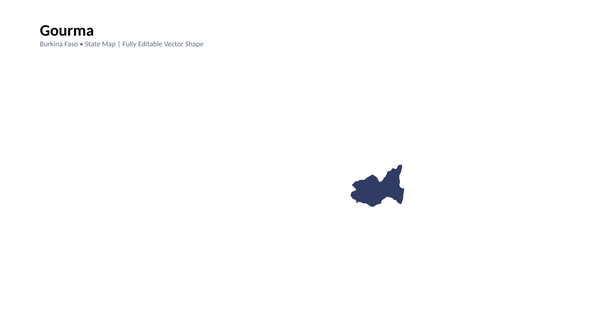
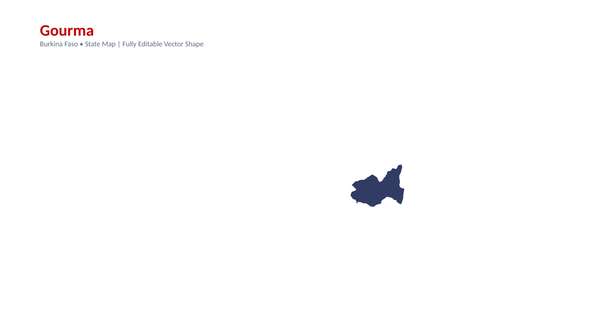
Gourma colour: black -> red
